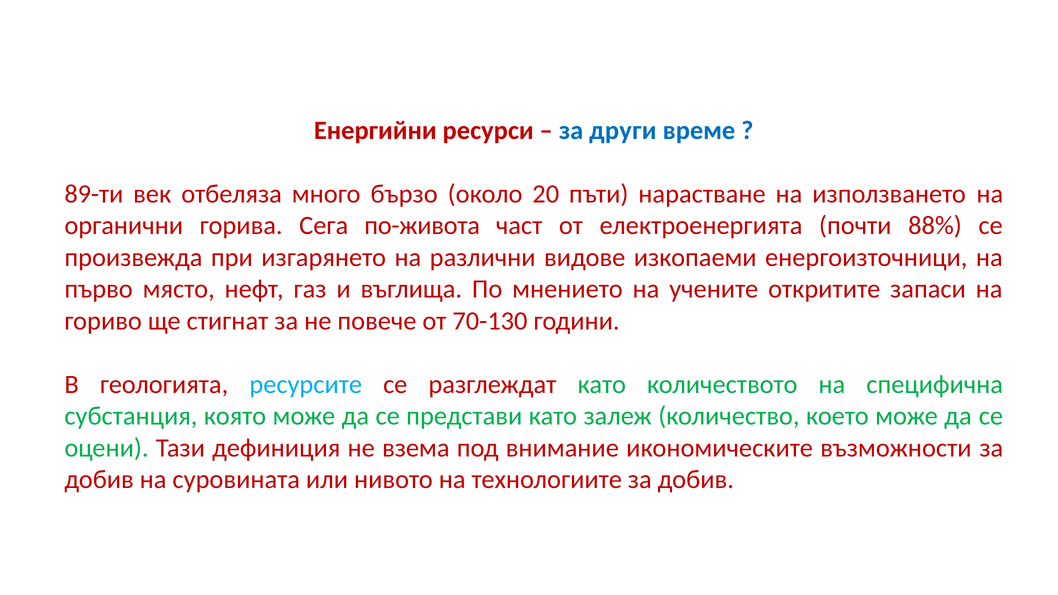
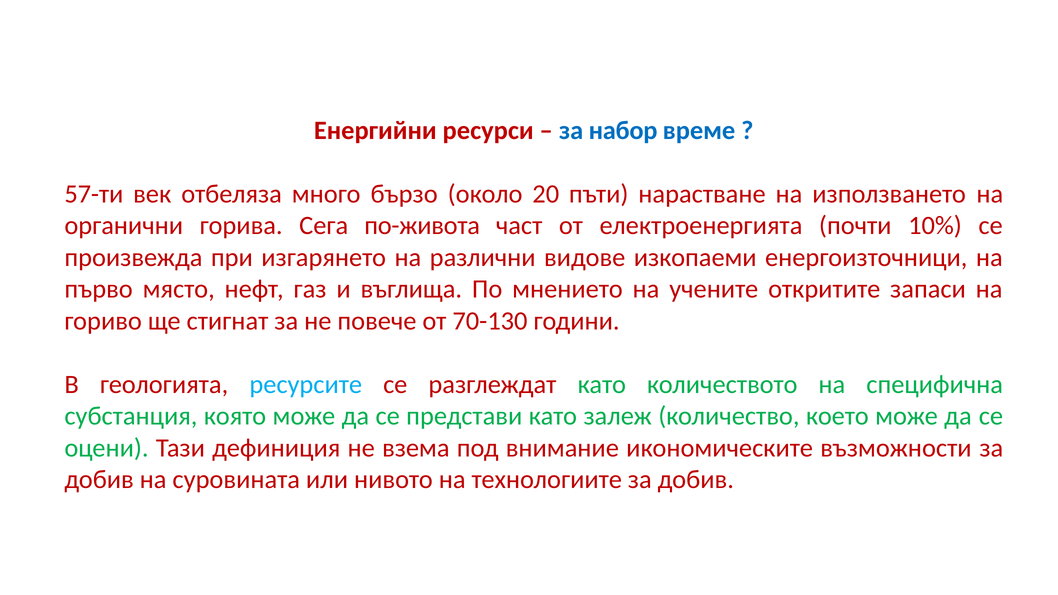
други: други -> набор
89-ти: 89-ти -> 57-ти
88%: 88% -> 10%
